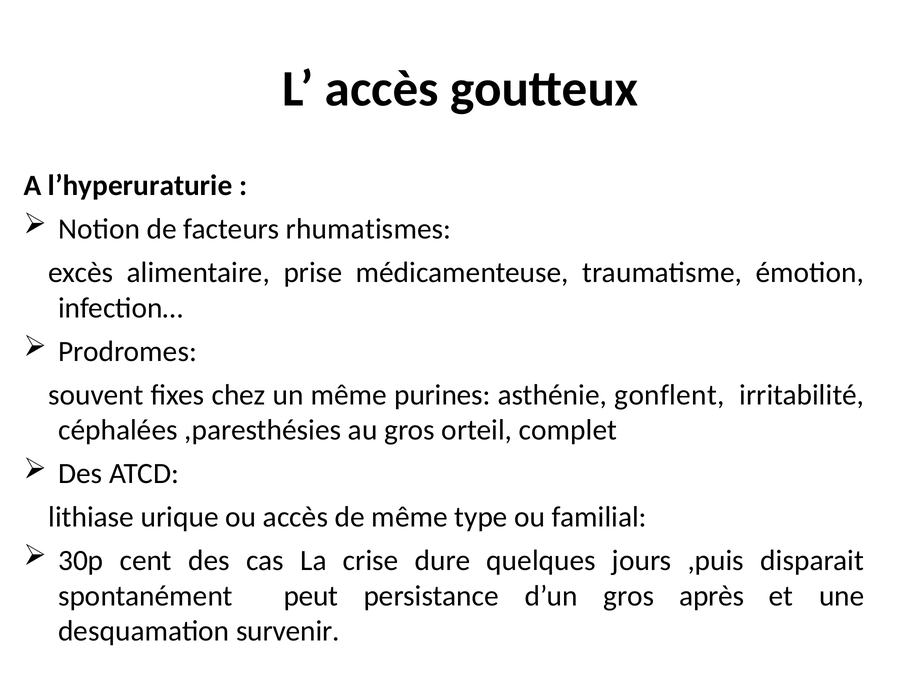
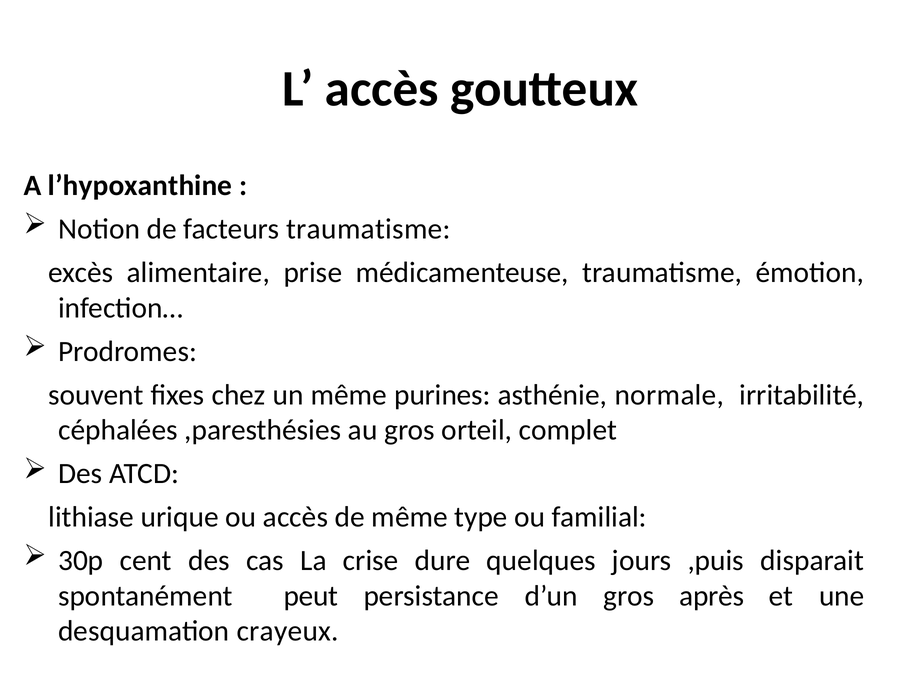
l’hyperuraturie: l’hyperuraturie -> l’hypoxanthine
facteurs rhumatismes: rhumatismes -> traumatisme
gonflent: gonflent -> normale
survenir: survenir -> crayeux
